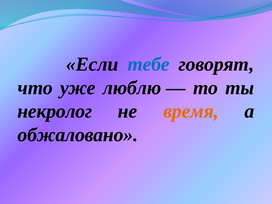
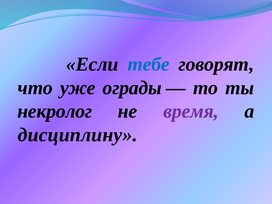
люблю: люблю -> ограды
время colour: orange -> purple
обжаловано: обжаловано -> дисциплину
